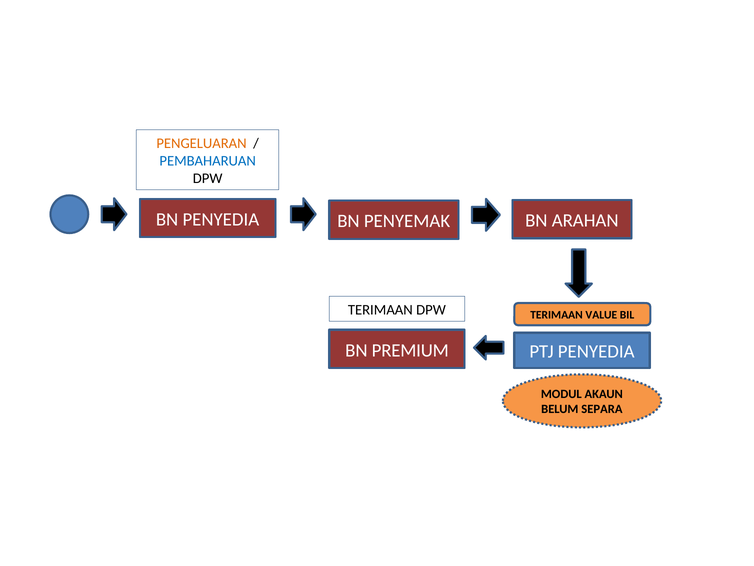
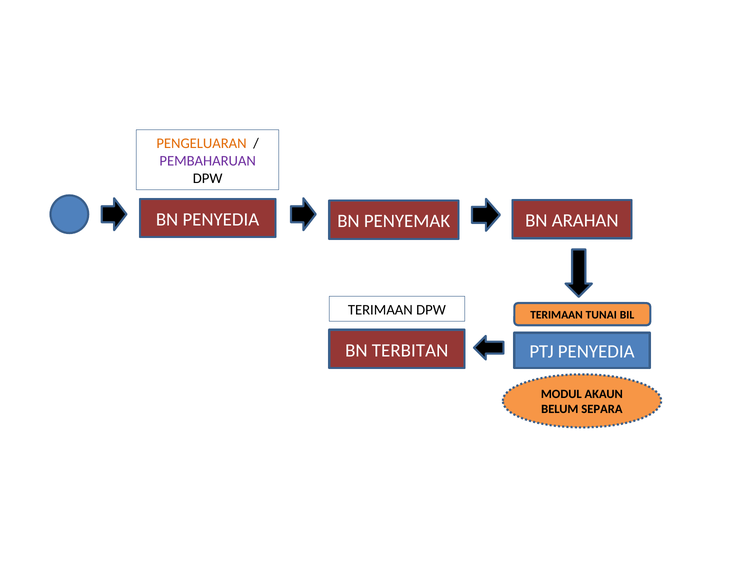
PEMBAHARUAN colour: blue -> purple
VALUE: VALUE -> TUNAI
PREMIUM: PREMIUM -> TERBITAN
